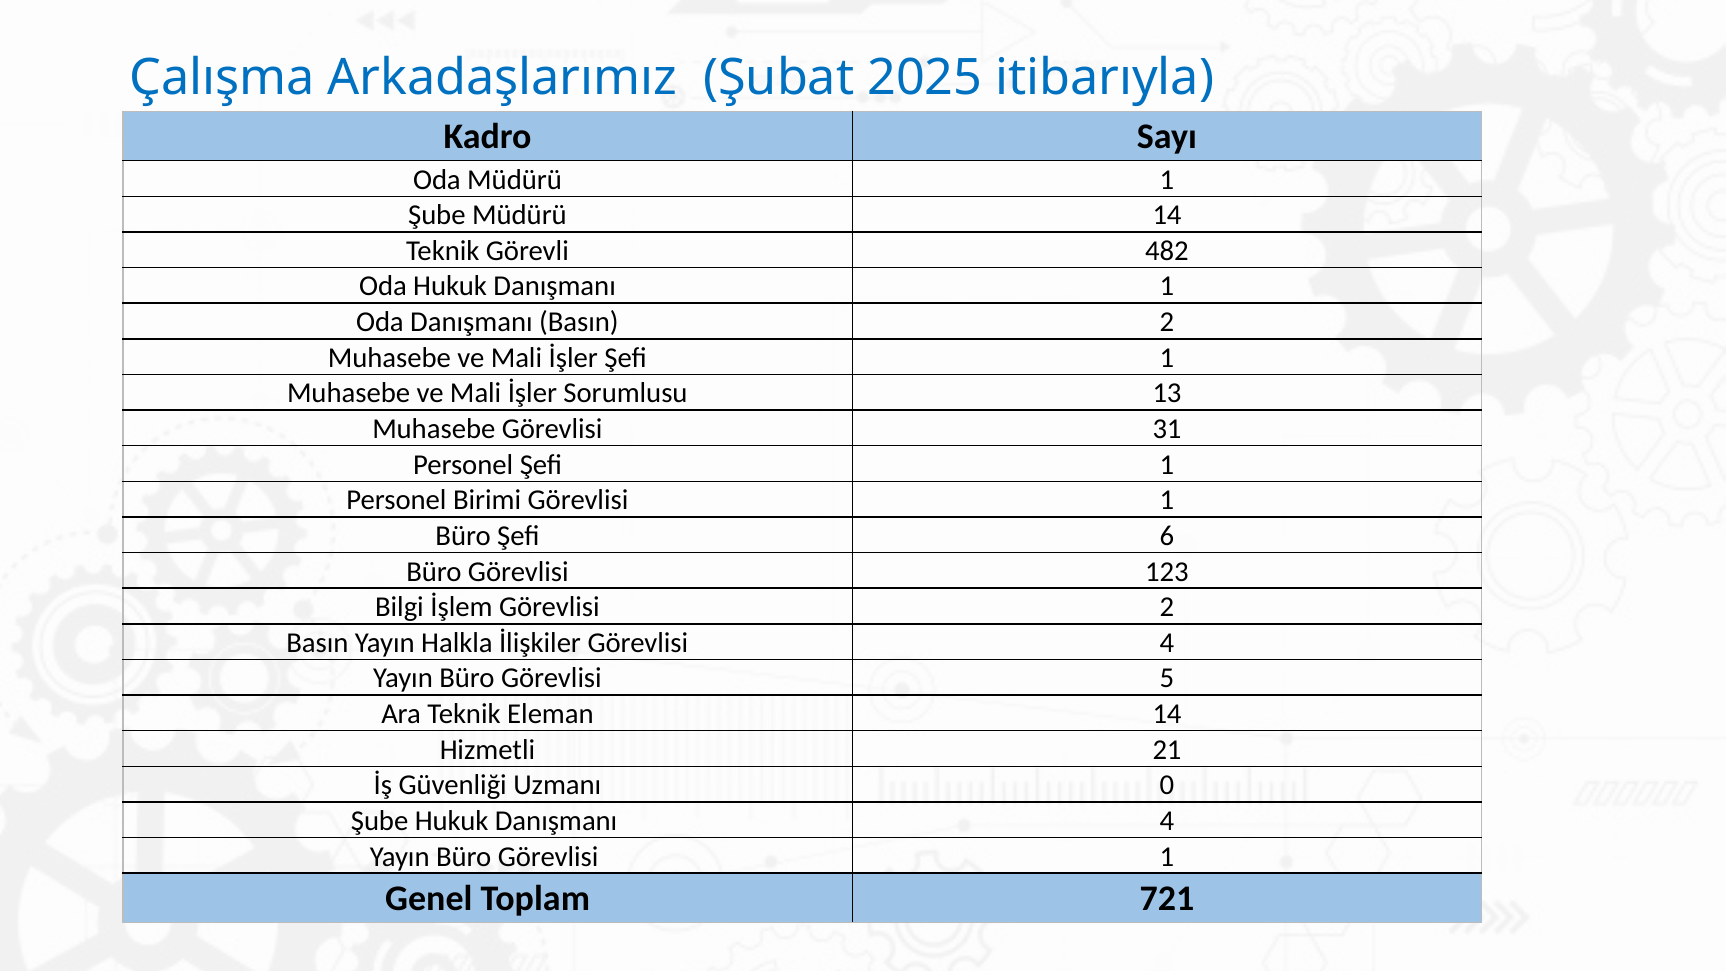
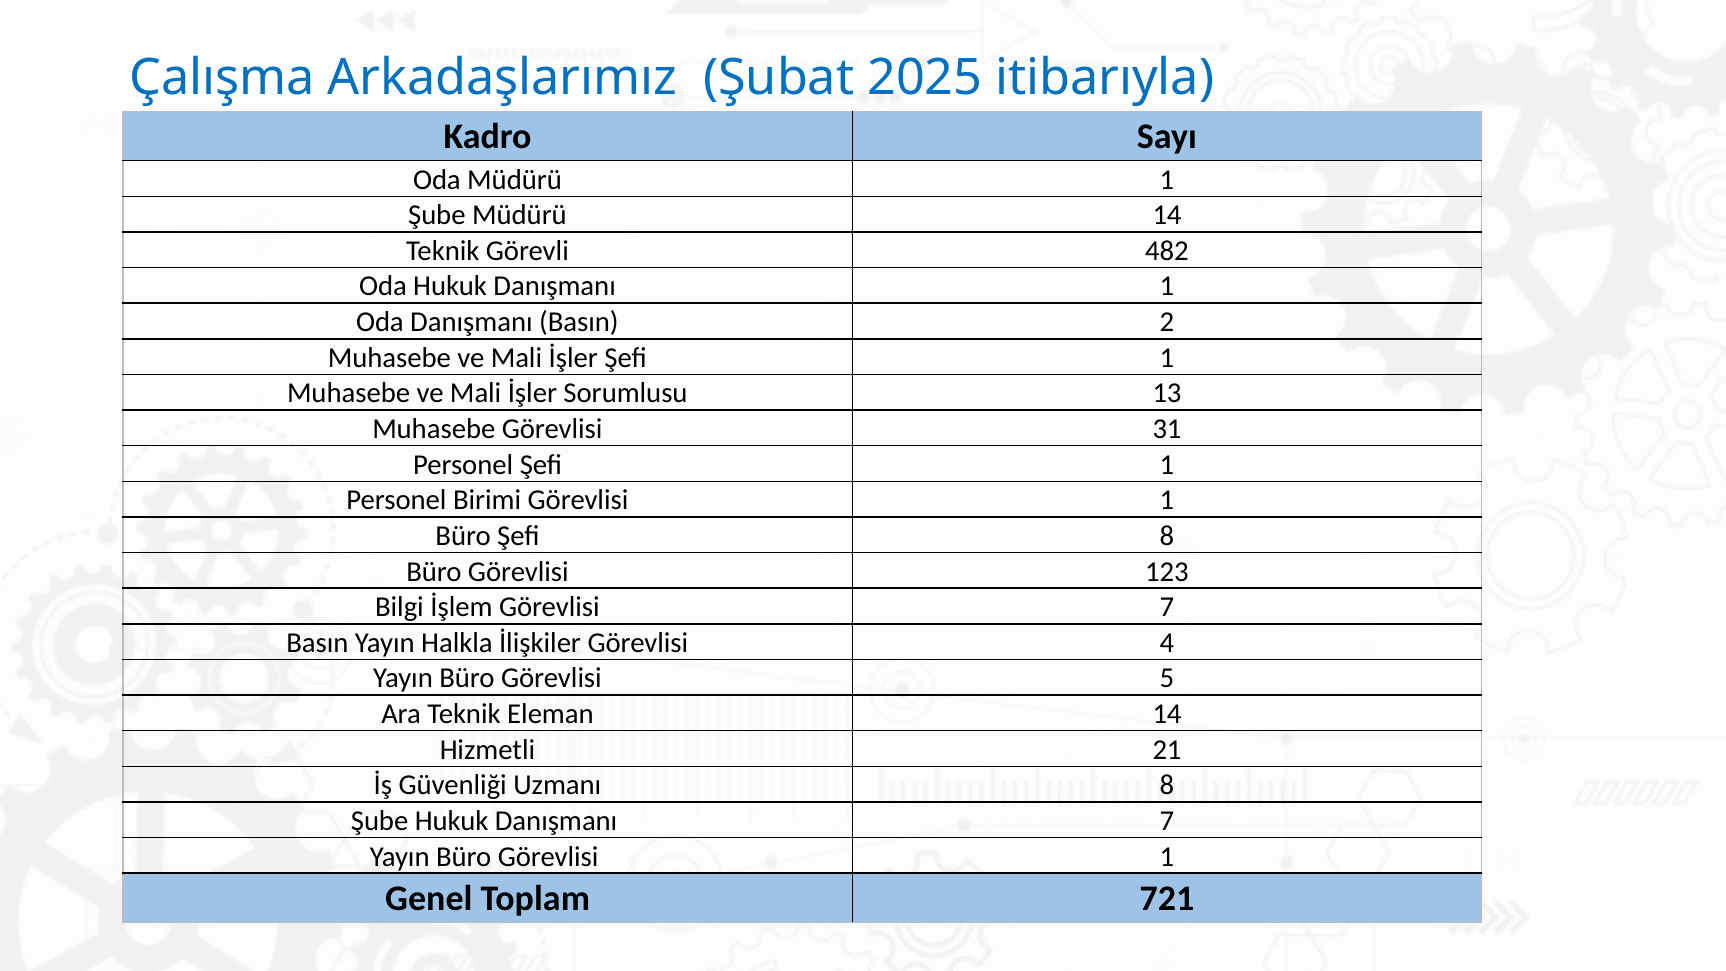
Şefi 6: 6 -> 8
Görevlisi 2: 2 -> 7
Uzmanı 0: 0 -> 8
Danışmanı 4: 4 -> 7
